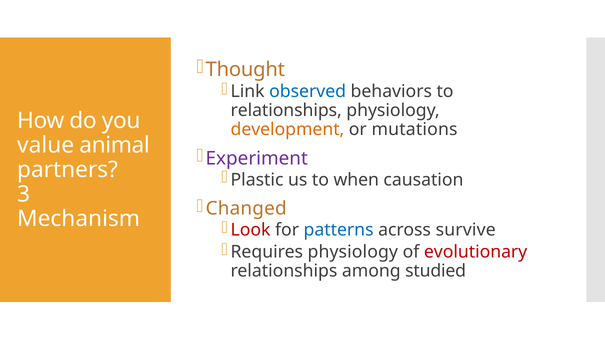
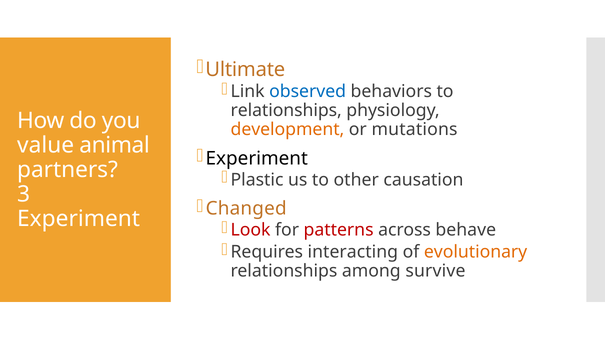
Thought: Thought -> Ultimate
Experiment at (257, 159) colour: purple -> black
when: when -> other
Mechanism at (79, 219): Mechanism -> Experiment
patterns colour: blue -> red
survive: survive -> behave
Requires physiology: physiology -> interacting
evolutionary colour: red -> orange
studied: studied -> survive
